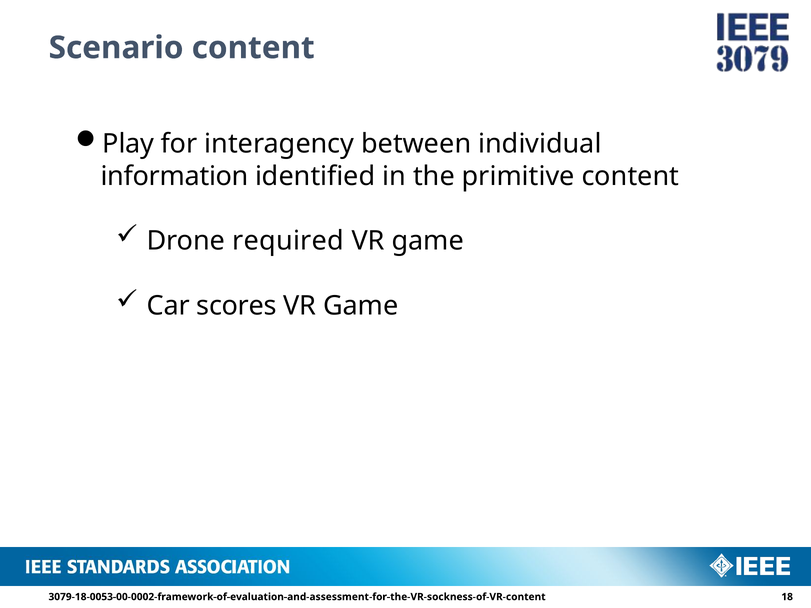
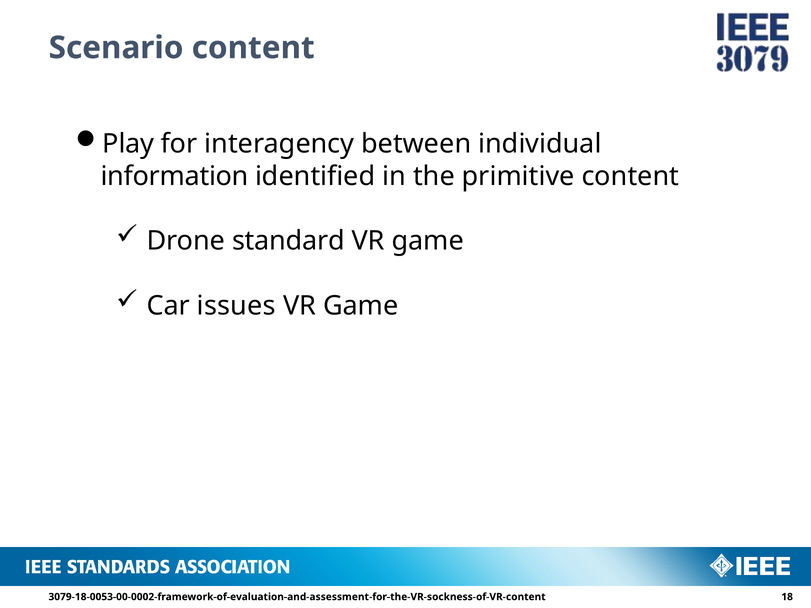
required: required -> standard
scores: scores -> issues
